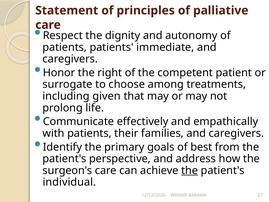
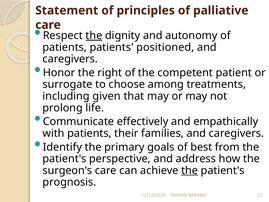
the at (94, 35) underline: none -> present
immediate: immediate -> positioned
individual: individual -> prognosis
